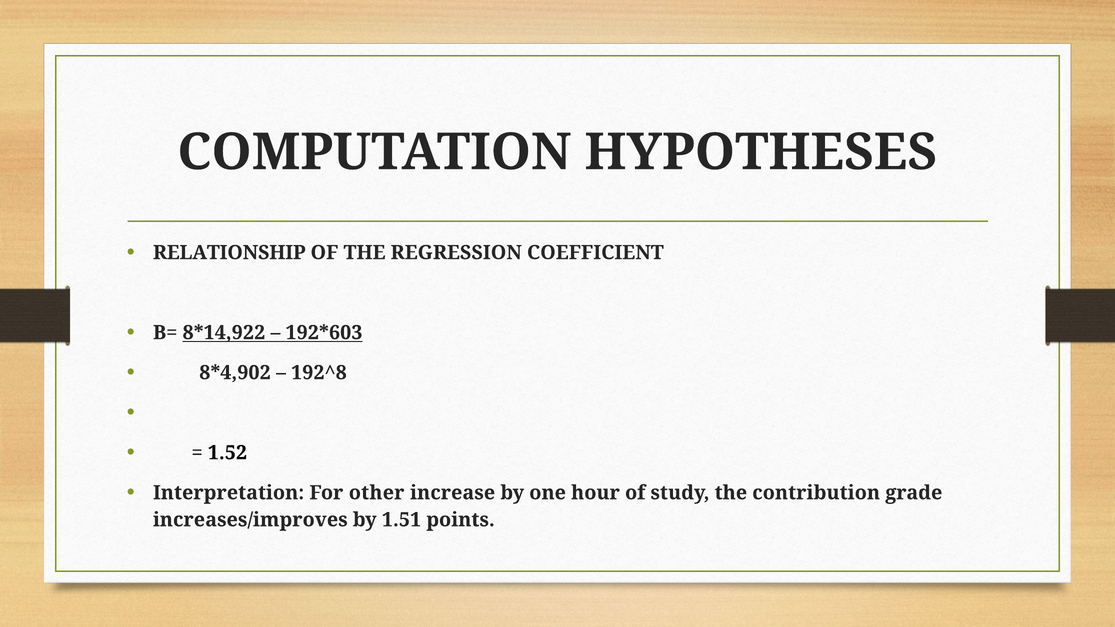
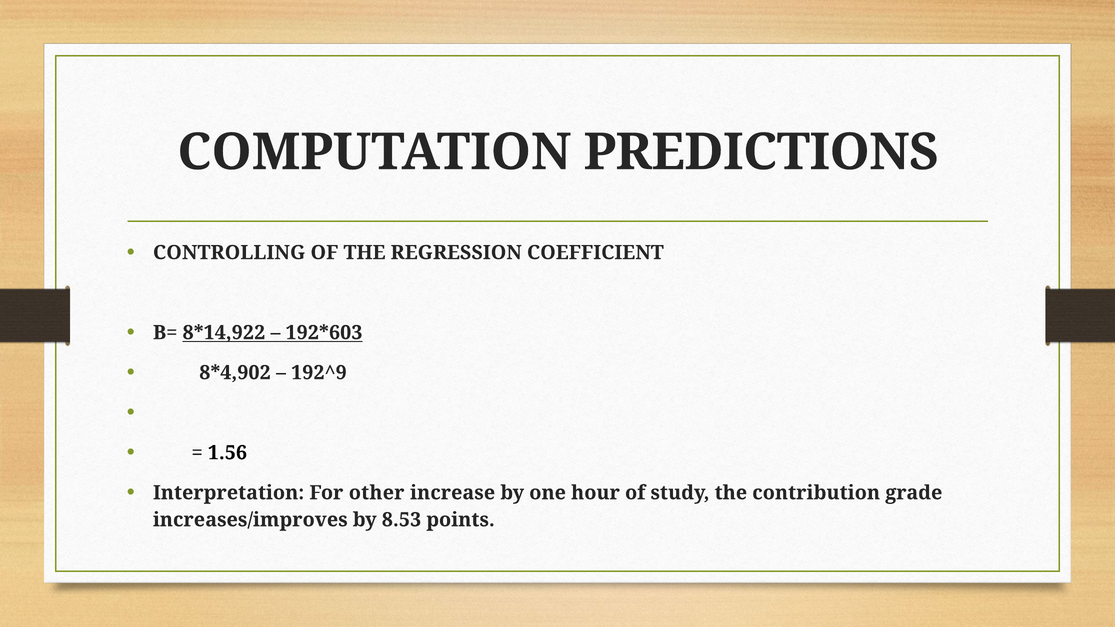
HYPOTHESES: HYPOTHESES -> PREDICTIONS
RELATIONSHIP: RELATIONSHIP -> CONTROLLING
192^8: 192^8 -> 192^9
1.52: 1.52 -> 1.56
1.51: 1.51 -> 8.53
